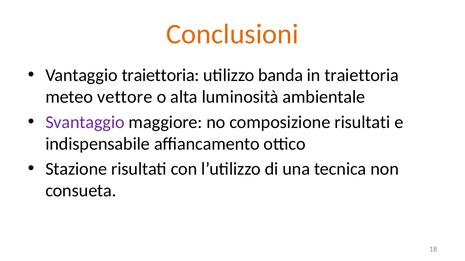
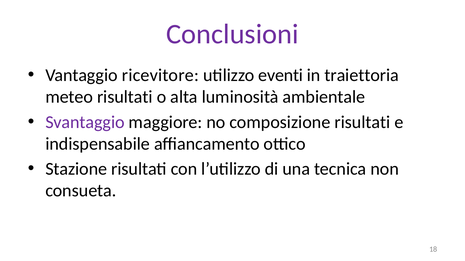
Conclusioni colour: orange -> purple
Vantaggio traiettoria: traiettoria -> ricevitore
banda: banda -> eventi
meteo vettore: vettore -> risultati
